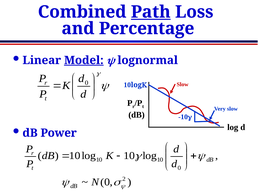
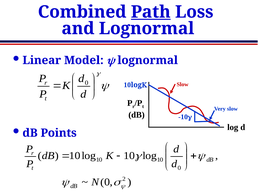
and Percentage: Percentage -> Lognormal
Model underline: present -> none
Power: Power -> Points
